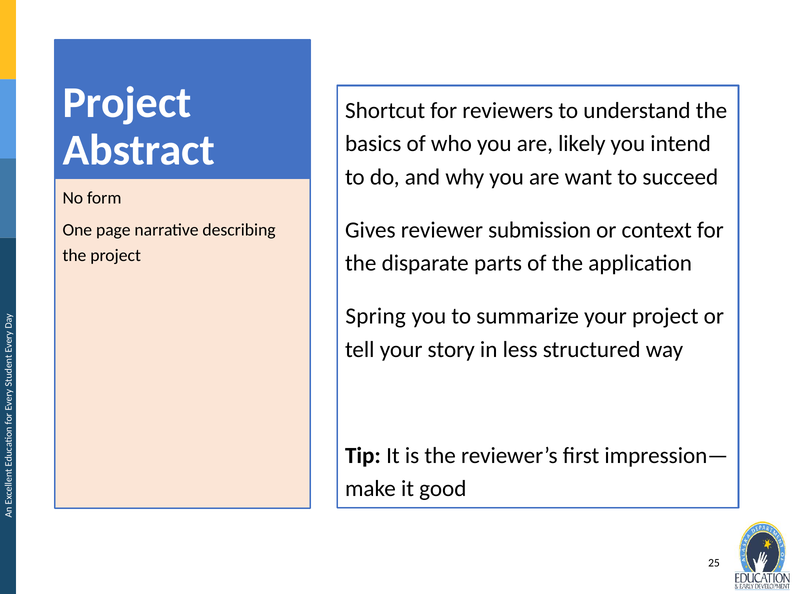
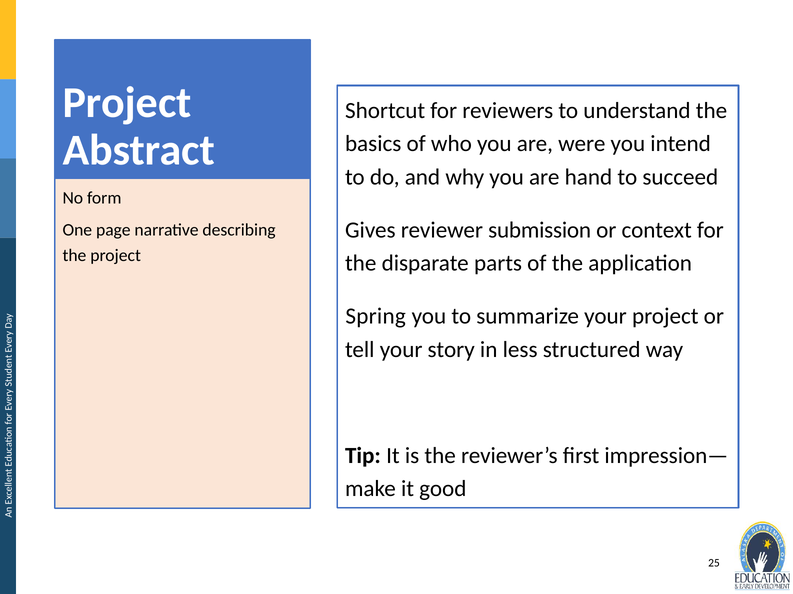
likely: likely -> were
want: want -> hand
